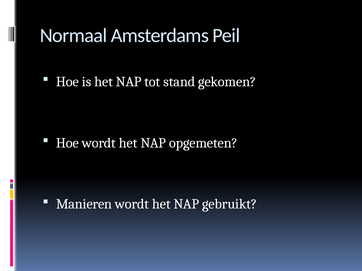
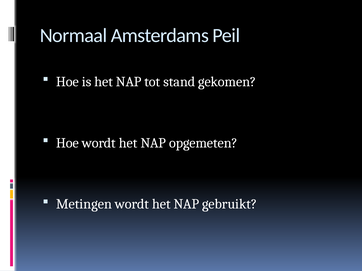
Manieren: Manieren -> Metingen
